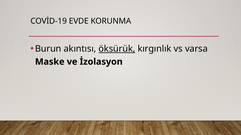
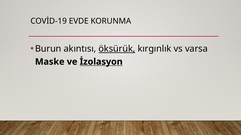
İzolasyon underline: none -> present
